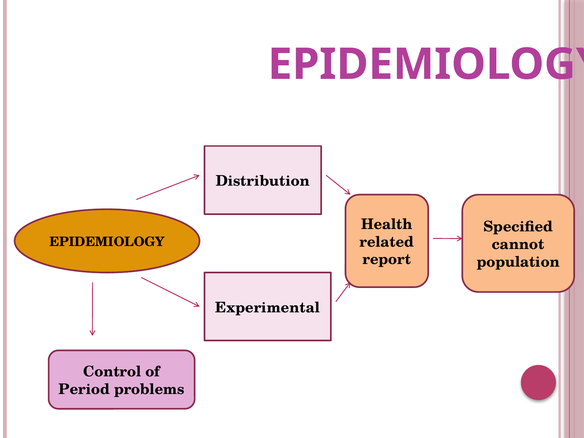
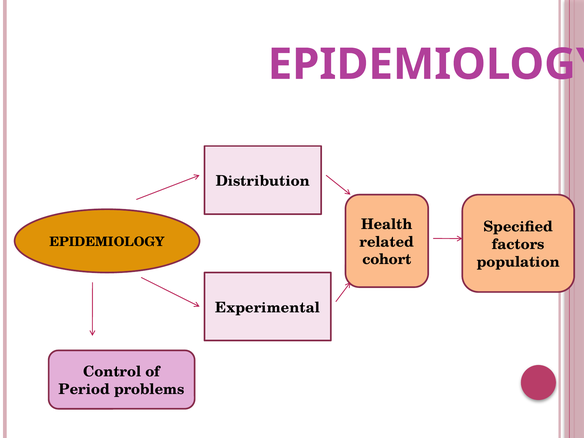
cannot: cannot -> factors
report: report -> cohort
